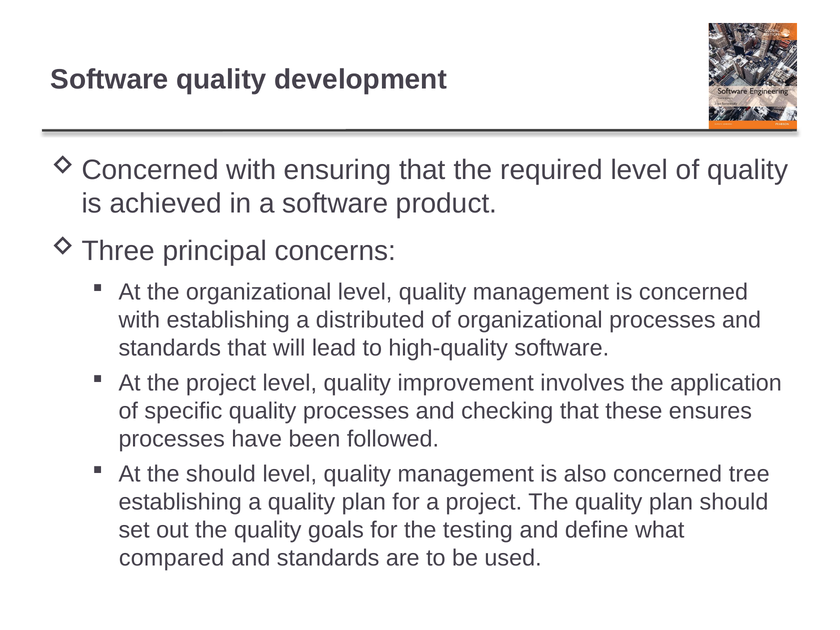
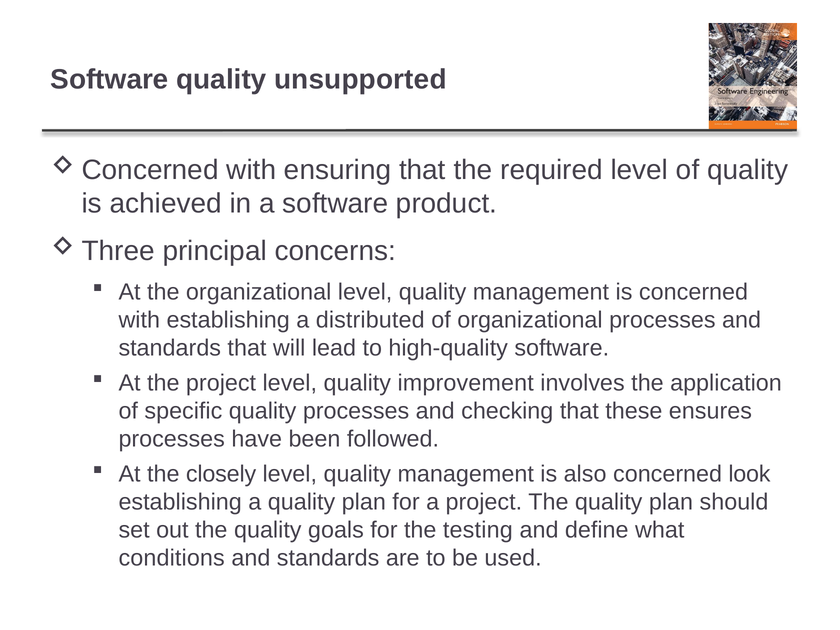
development: development -> unsupported
the should: should -> closely
tree: tree -> look
compared: compared -> conditions
